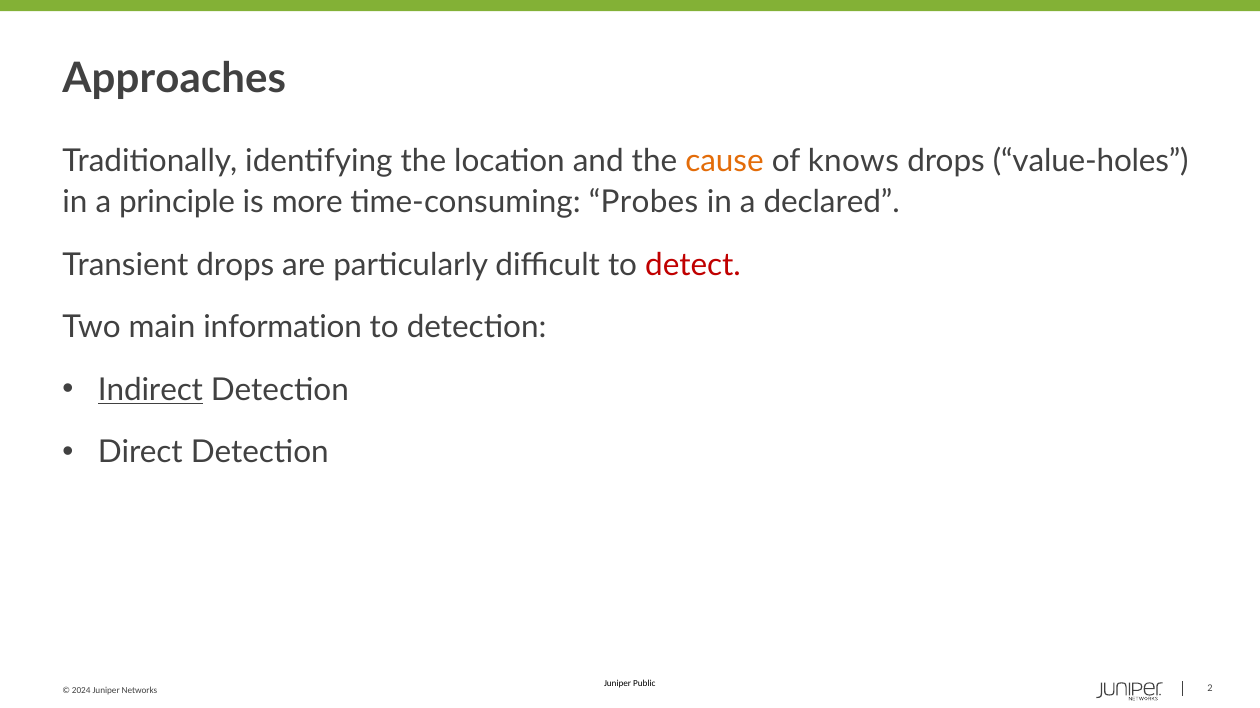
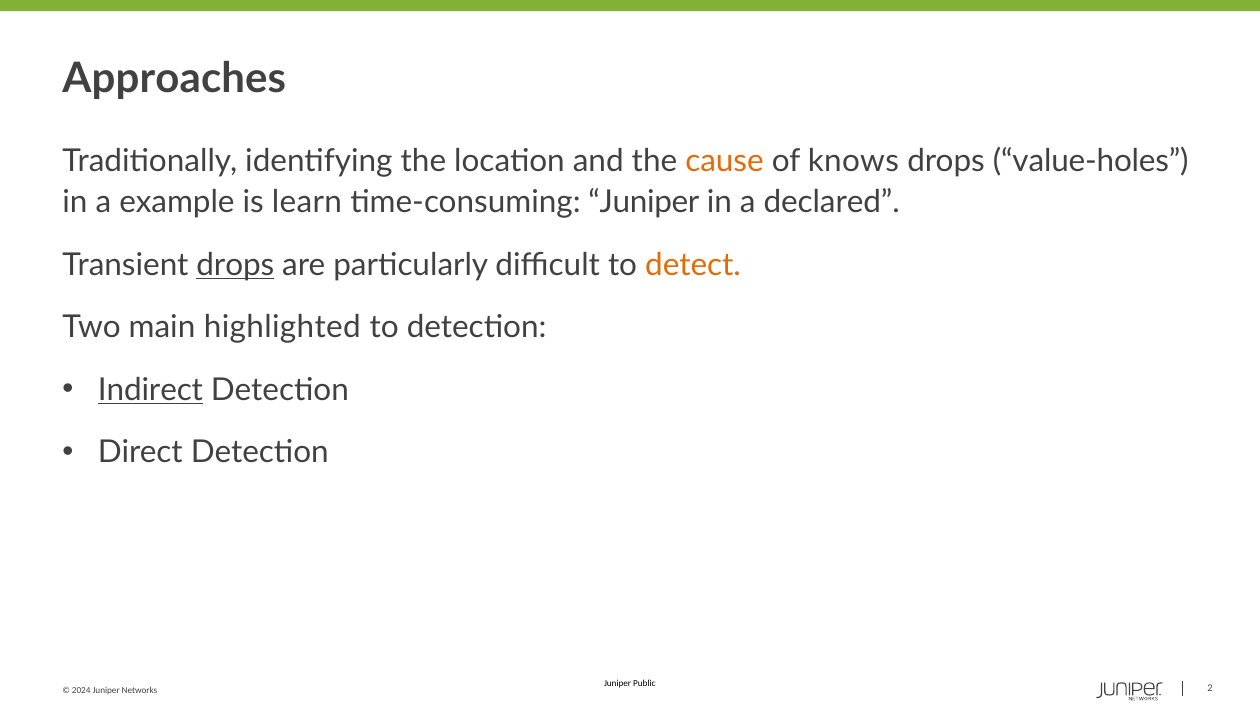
principle: principle -> example
more: more -> learn
time-consuming Probes: Probes -> Juniper
drops at (235, 265) underline: none -> present
detect colour: red -> orange
information: information -> highlighted
